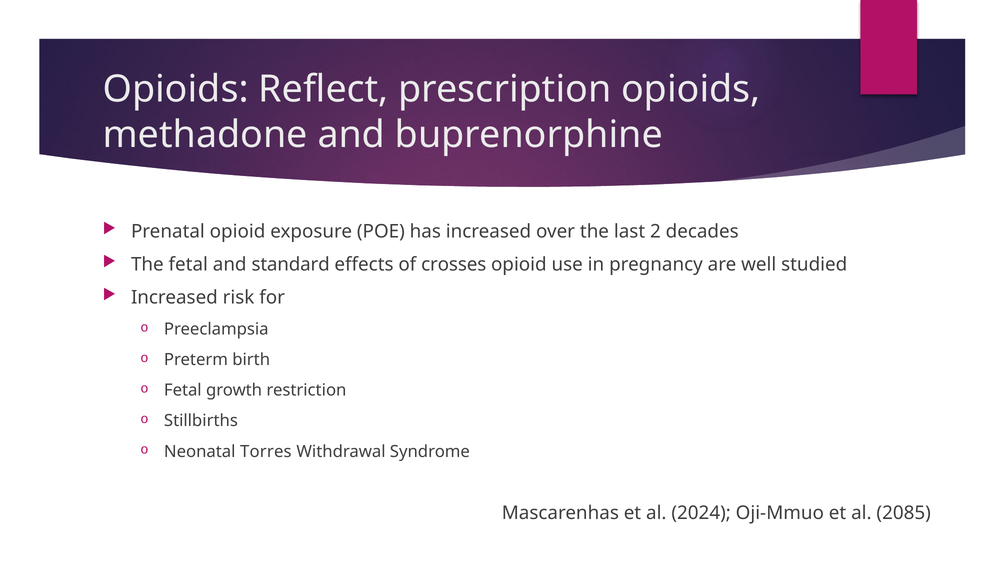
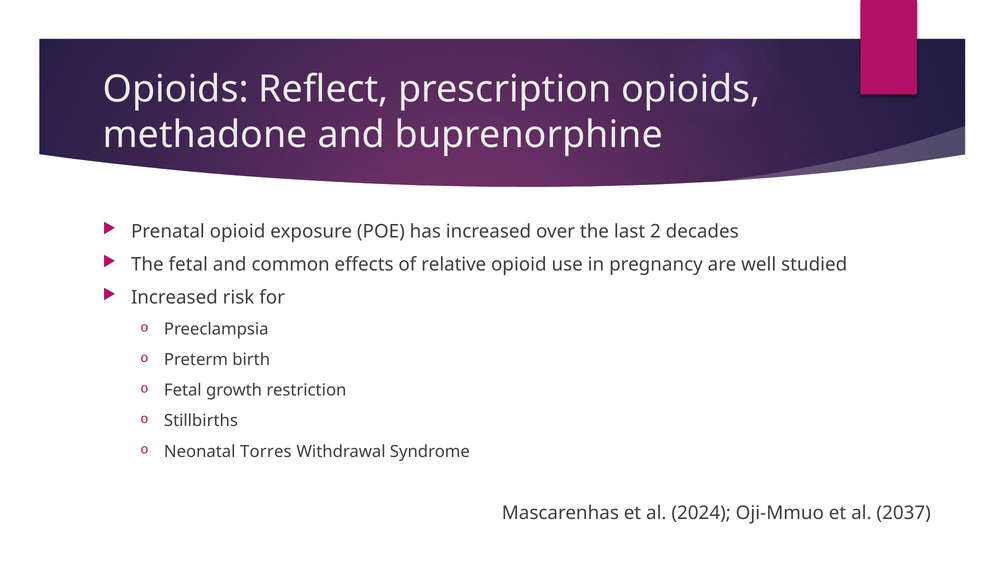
standard: standard -> common
crosses: crosses -> relative
2085: 2085 -> 2037
